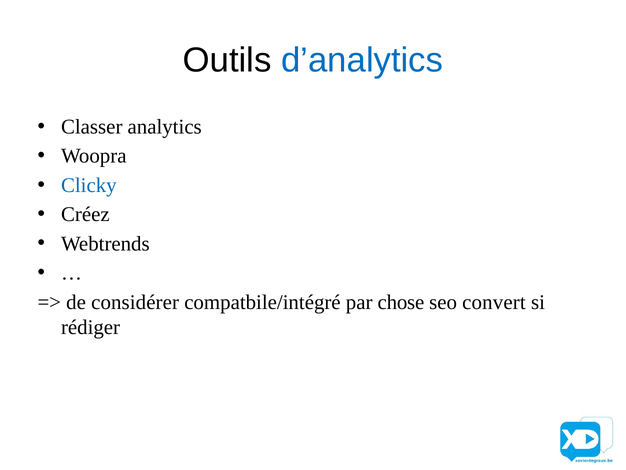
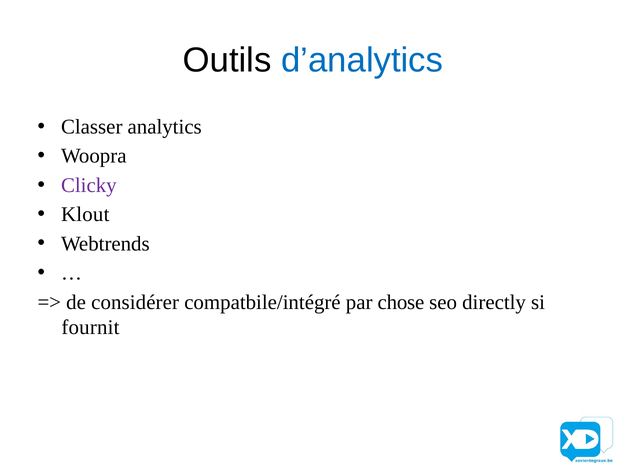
Clicky colour: blue -> purple
Créez: Créez -> Klout
convert: convert -> directly
rédiger: rédiger -> fournit
